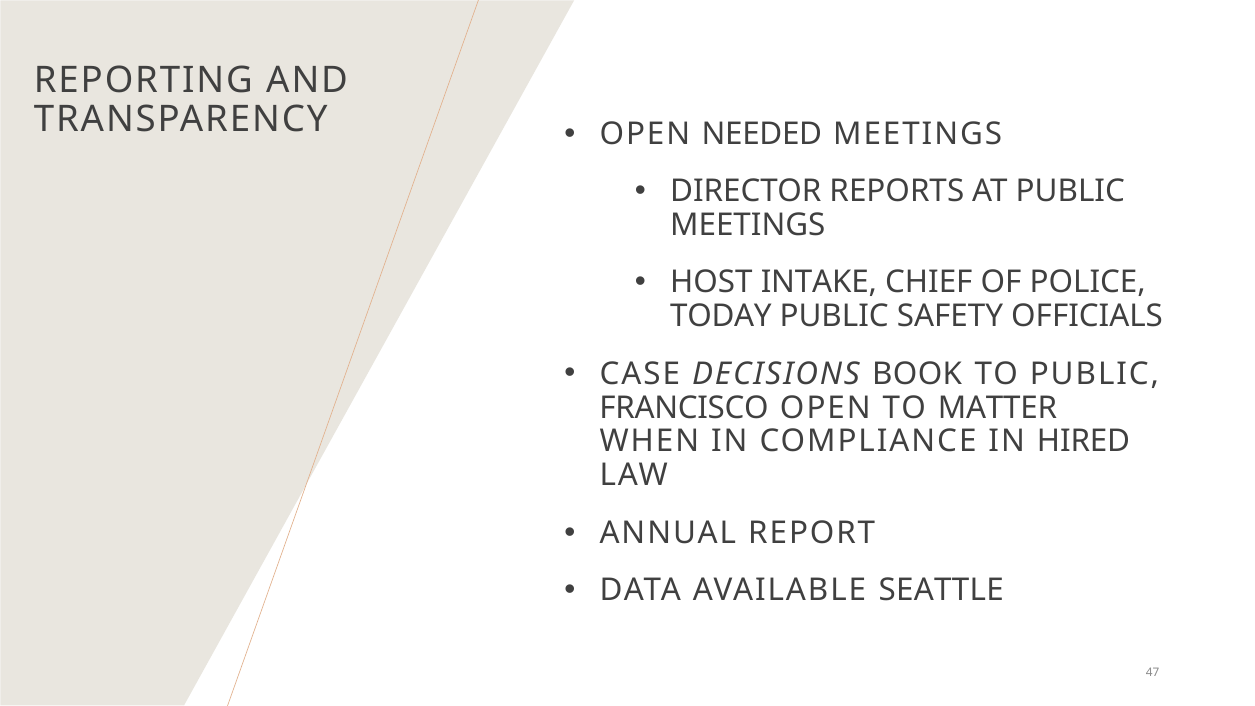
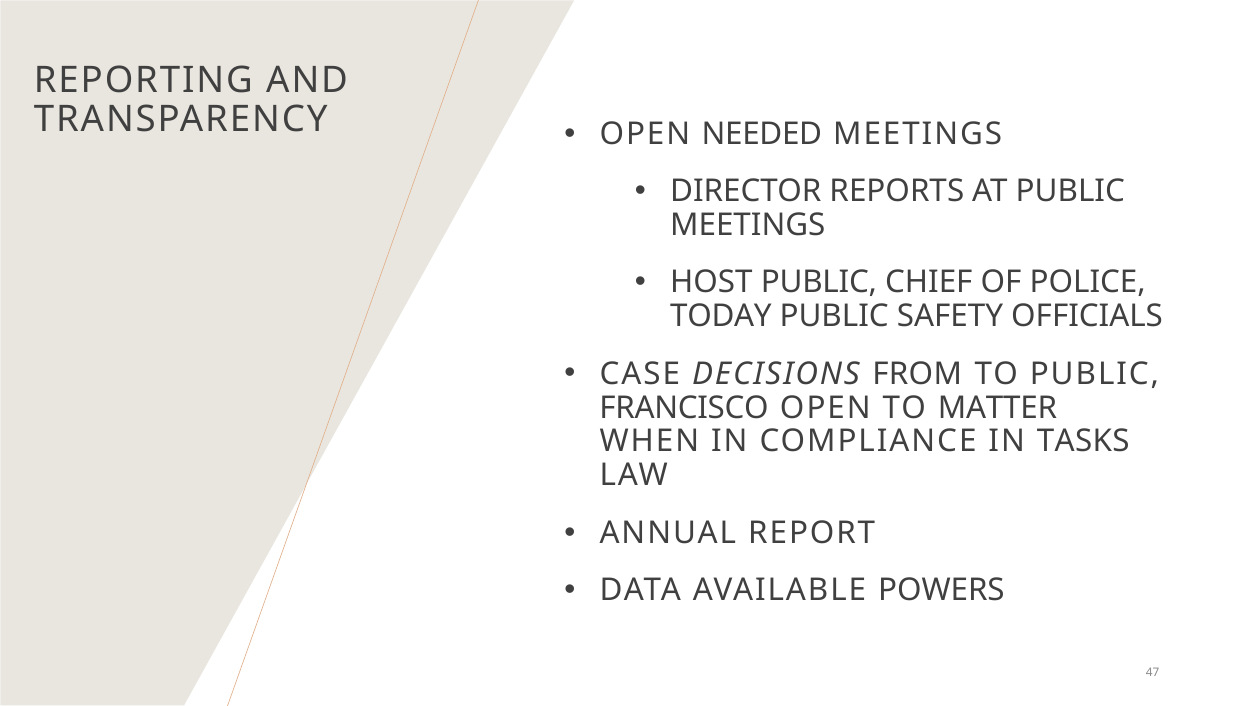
HOST INTAKE: INTAKE -> PUBLIC
BOOK: BOOK -> FROM
HIRED: HIRED -> TASKS
SEATTLE: SEATTLE -> POWERS
